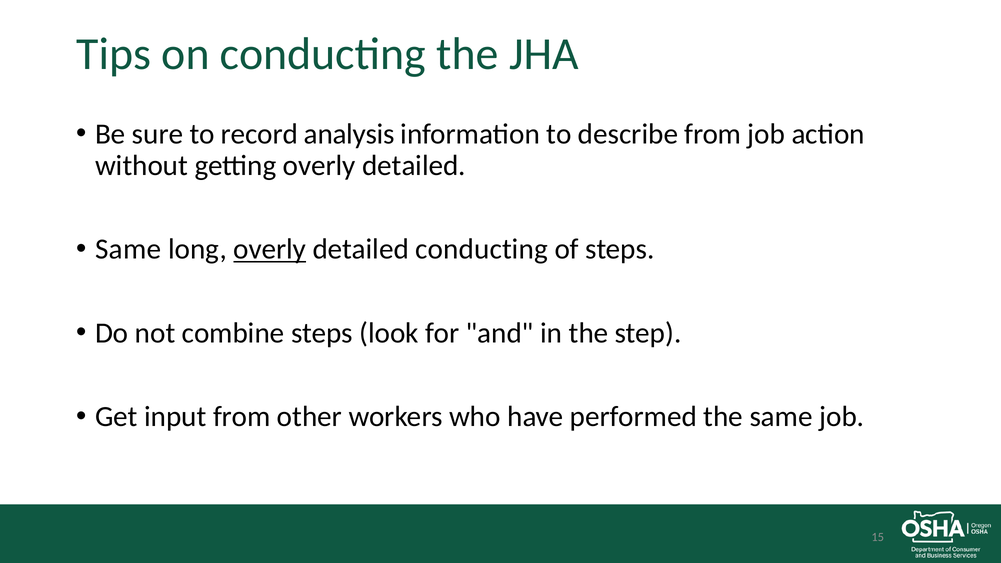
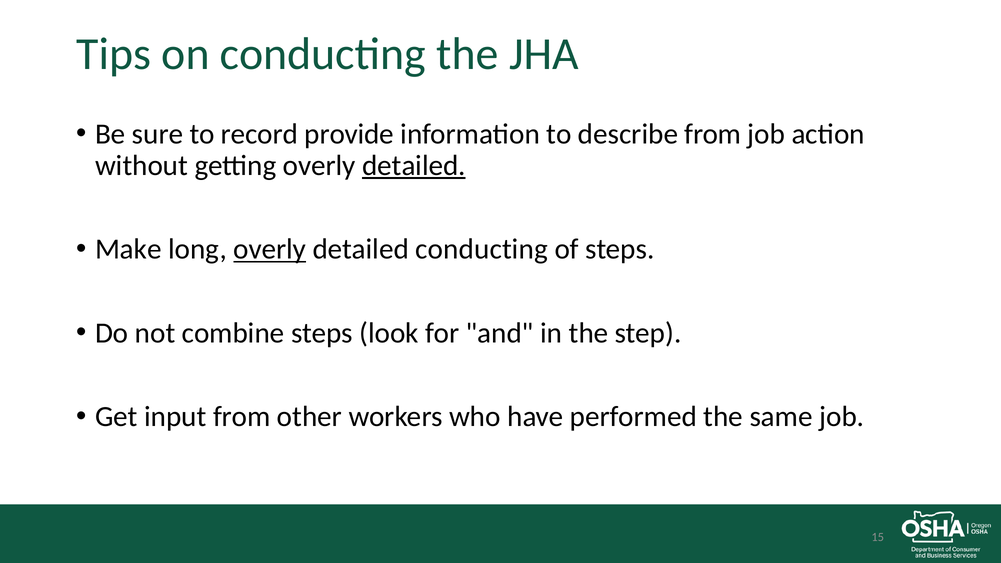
analysis: analysis -> provide
detailed at (414, 165) underline: none -> present
Same at (128, 249): Same -> Make
